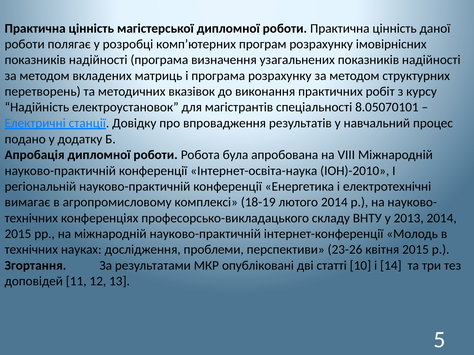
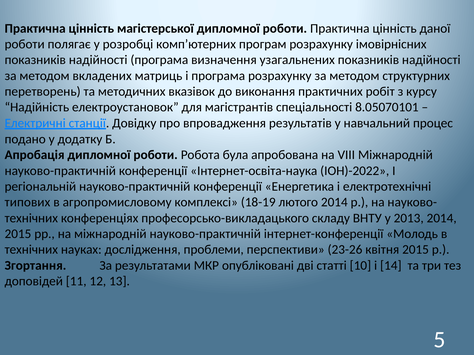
ІОН)-2010: ІОН)-2010 -> ІОН)-2022
вимагає: вимагає -> типових
